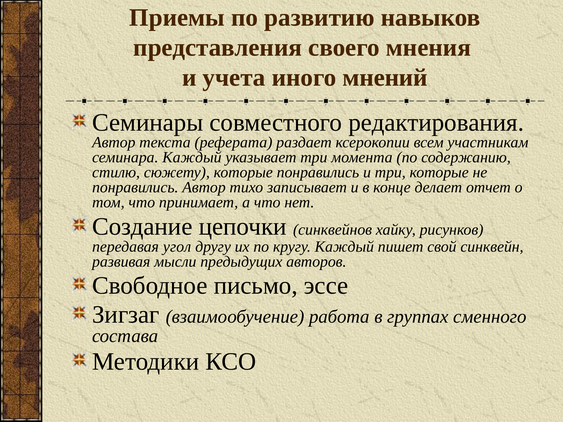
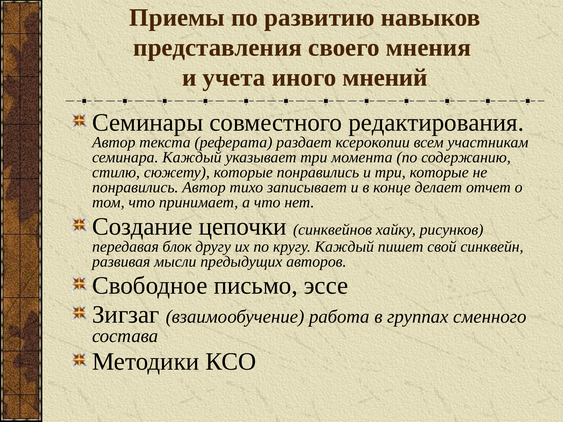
угол: угол -> блок
